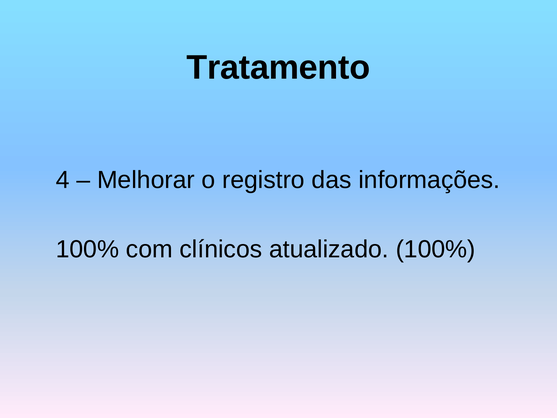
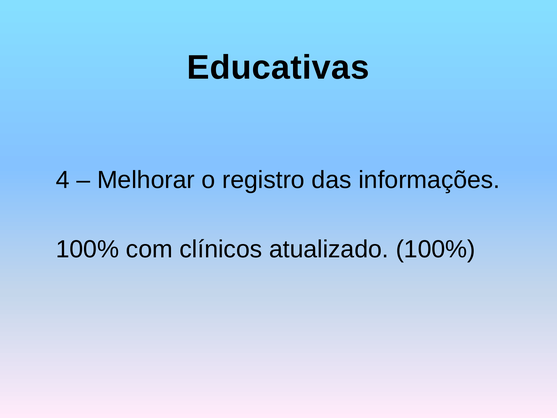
Tratamento: Tratamento -> Educativas
